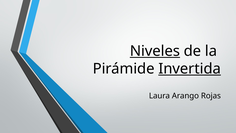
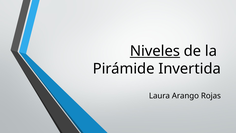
Invertida underline: present -> none
